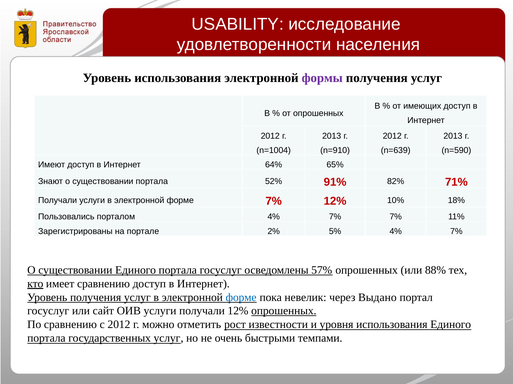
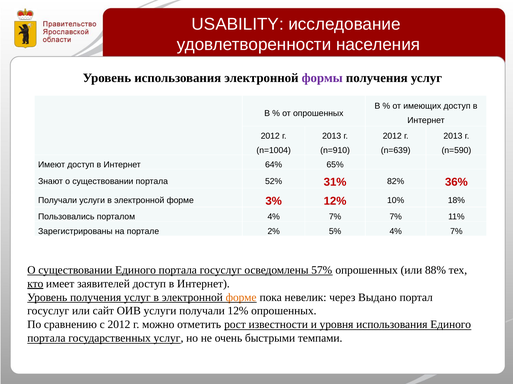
91%: 91% -> 31%
71%: 71% -> 36%
форме 7%: 7% -> 3%
имеет сравнению: сравнению -> заявителей
форме at (241, 298) colour: blue -> orange
опрошенных at (284, 312) underline: present -> none
